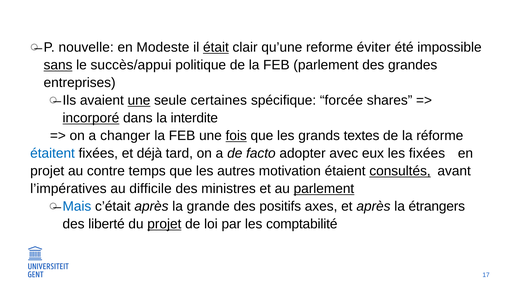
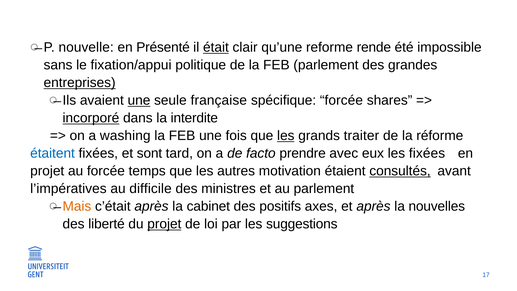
Modeste: Modeste -> Présenté
éviter: éviter -> rende
sans underline: present -> none
succès/appui: succès/appui -> fixation/appui
entreprises underline: none -> present
certaines: certaines -> française
changer: changer -> washing
fois underline: present -> none
les at (286, 136) underline: none -> present
textes: textes -> traiter
déjà: déjà -> sont
adopter: adopter -> prendre
au contre: contre -> forcée
parlement at (324, 189) underline: present -> none
Mais colour: blue -> orange
grande: grande -> cabinet
étrangers: étrangers -> nouvelles
comptabilité: comptabilité -> suggestions
